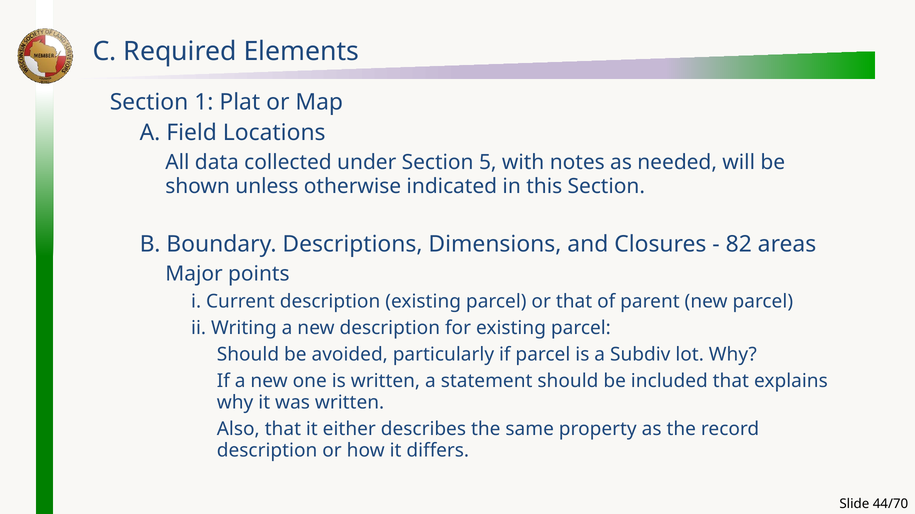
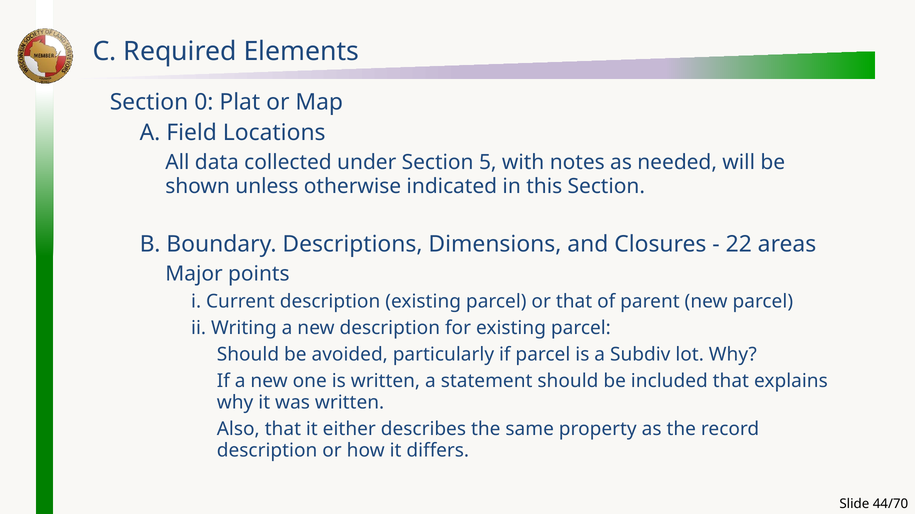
1: 1 -> 0
82: 82 -> 22
